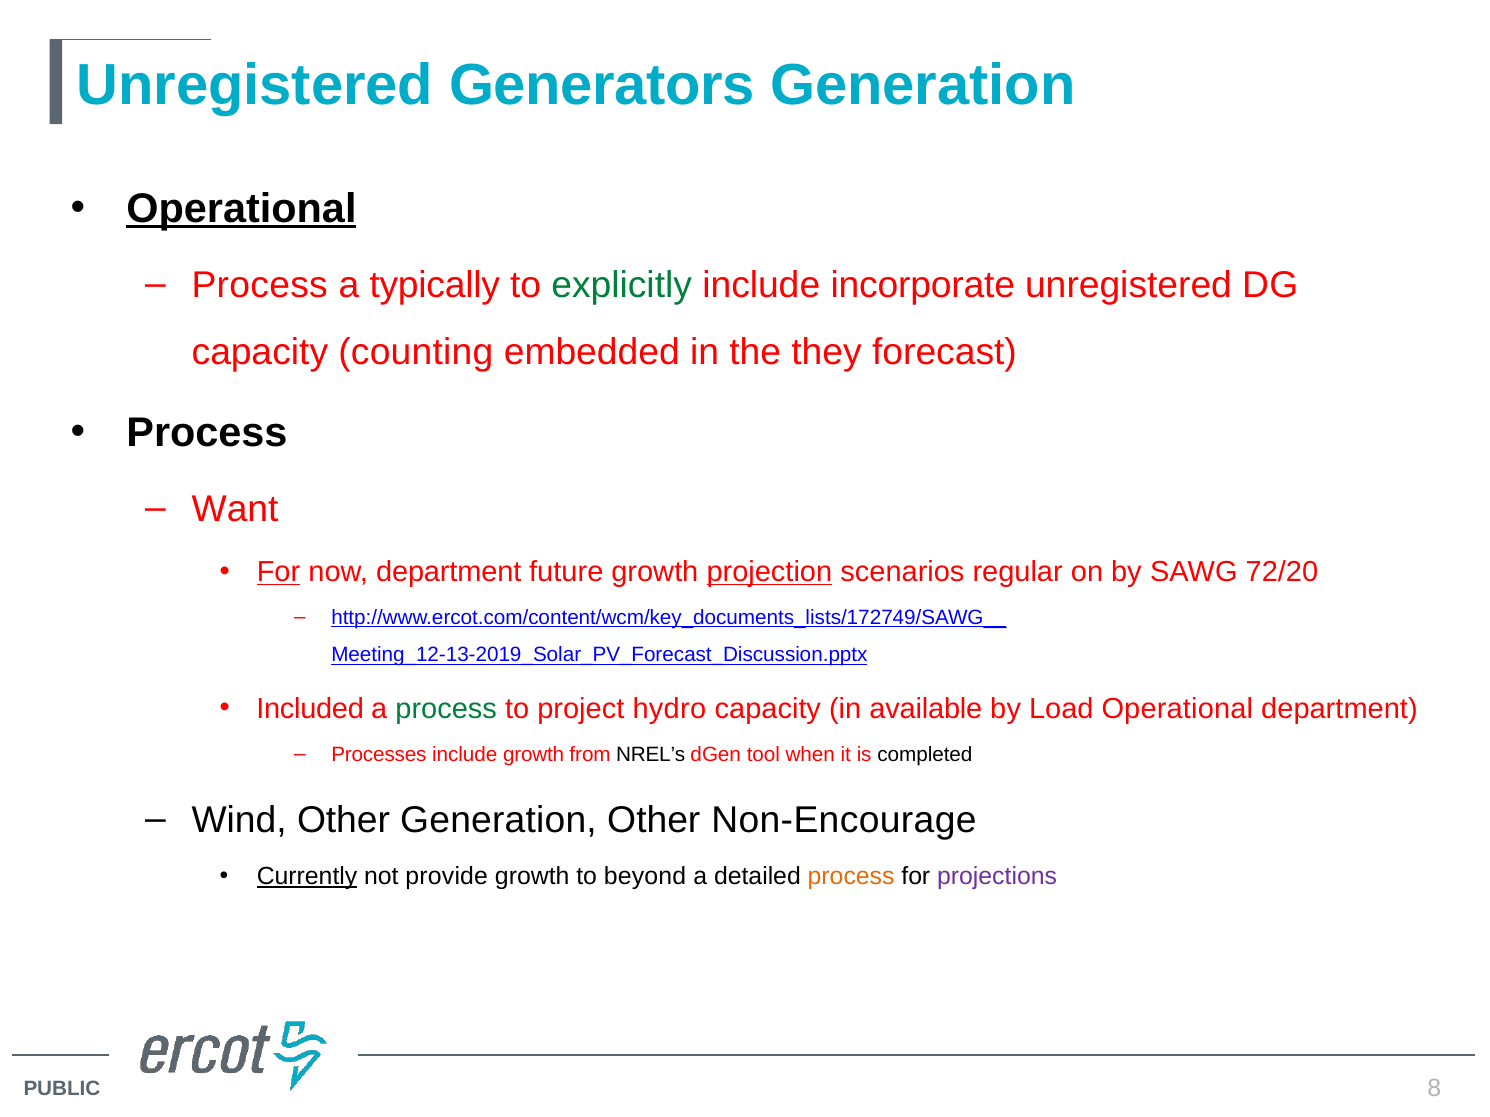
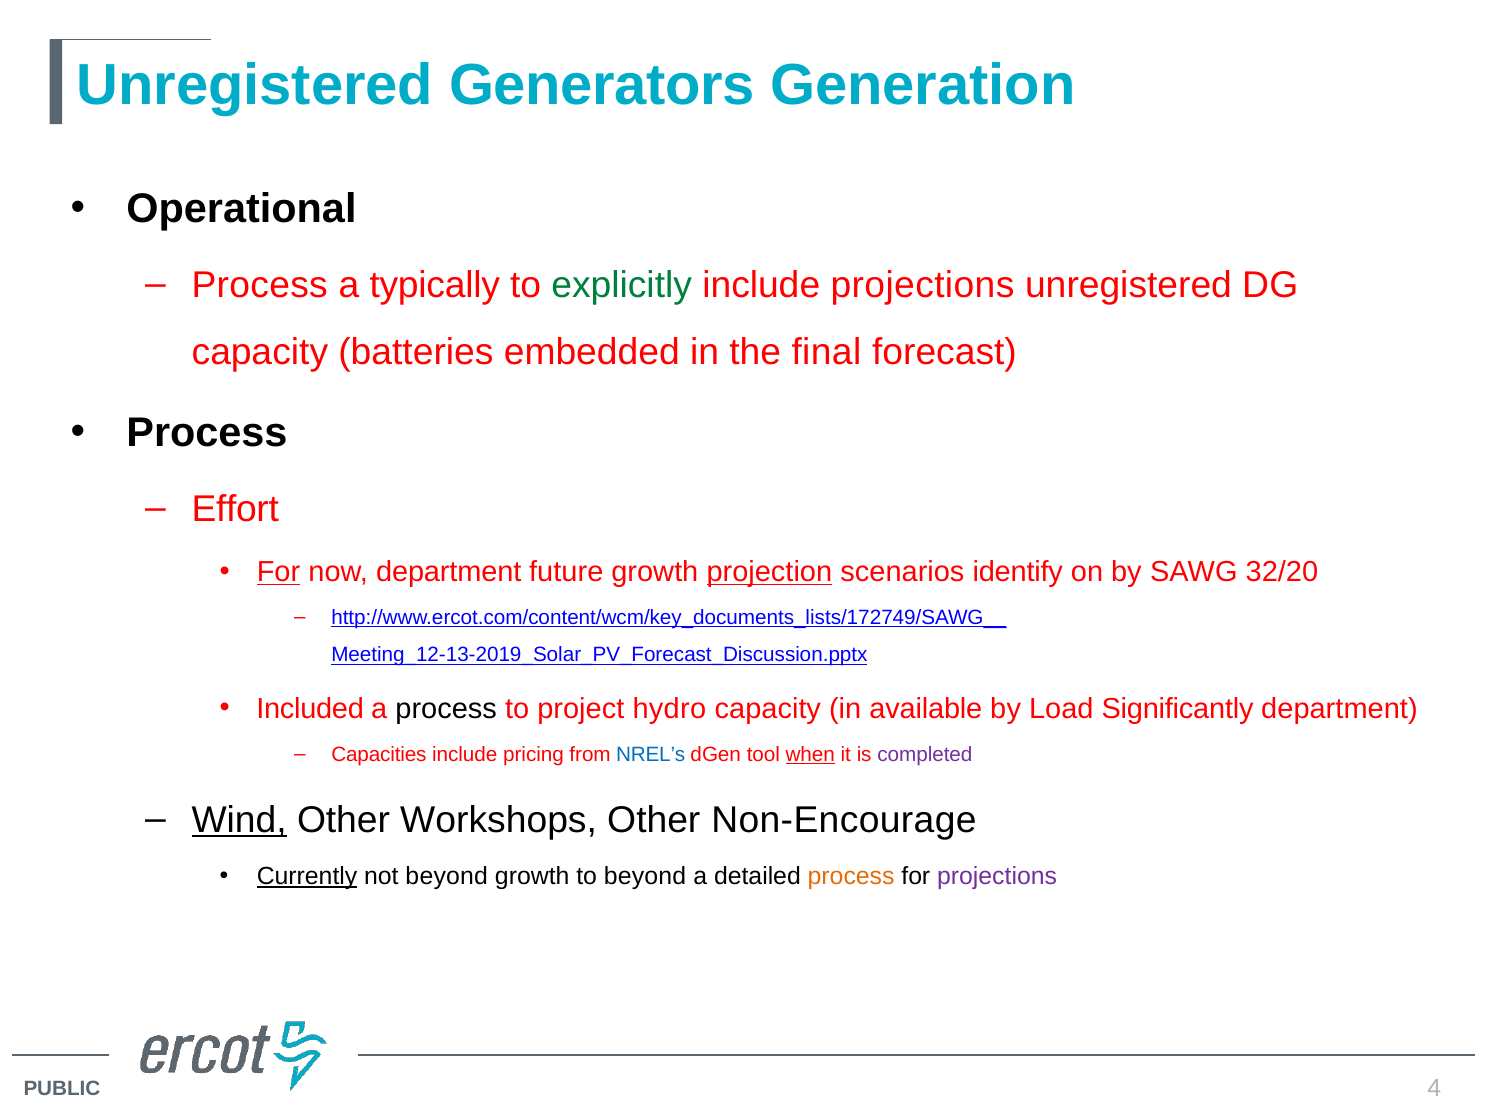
Operational at (241, 209) underline: present -> none
include incorporate: incorporate -> projections
counting: counting -> batteries
they: they -> final
Want: Want -> Effort
regular: regular -> identify
72/20: 72/20 -> 32/20
process at (446, 709) colour: green -> black
Load Operational: Operational -> Significantly
Processes: Processes -> Capacities
include growth: growth -> pricing
NREL’s colour: black -> blue
when underline: none -> present
completed colour: black -> purple
Wind underline: none -> present
Other Generation: Generation -> Workshops
not provide: provide -> beyond
8: 8 -> 4
